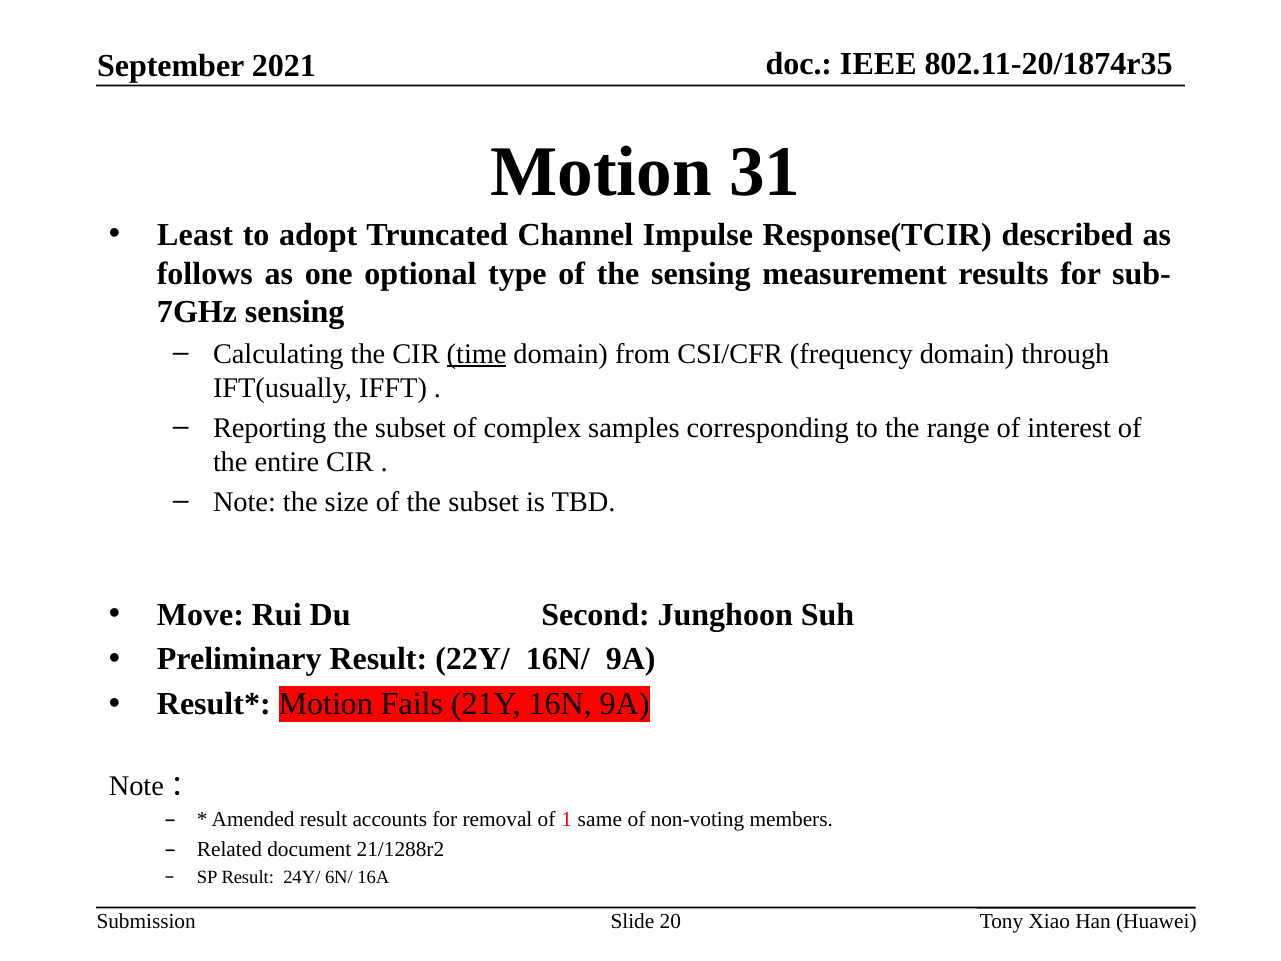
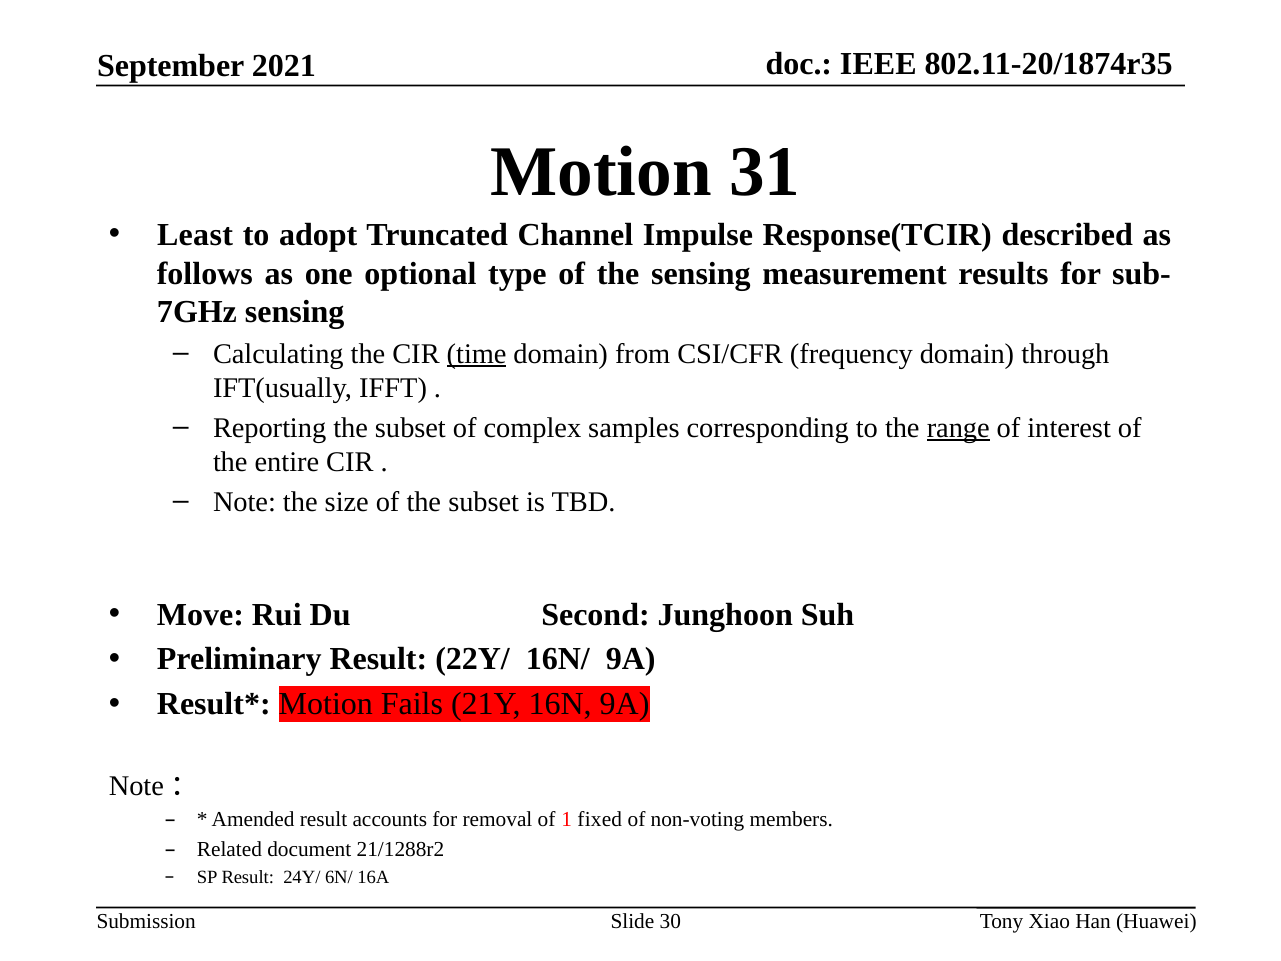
range underline: none -> present
same: same -> fixed
20: 20 -> 30
